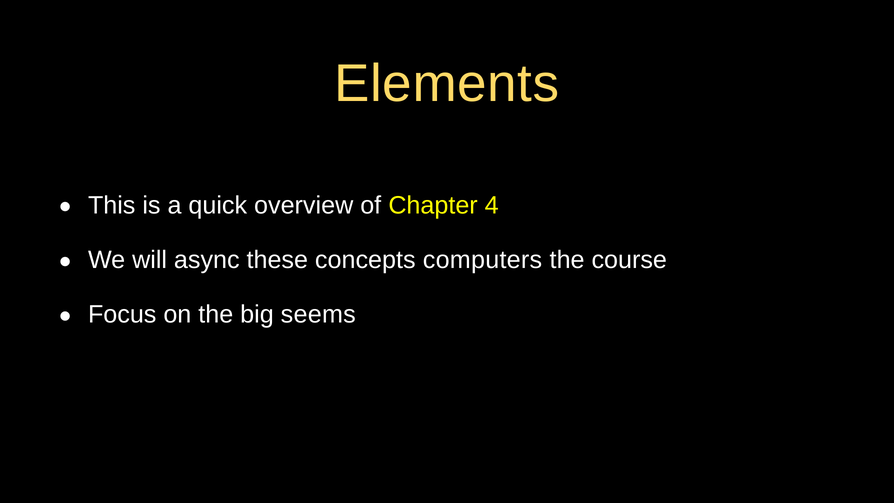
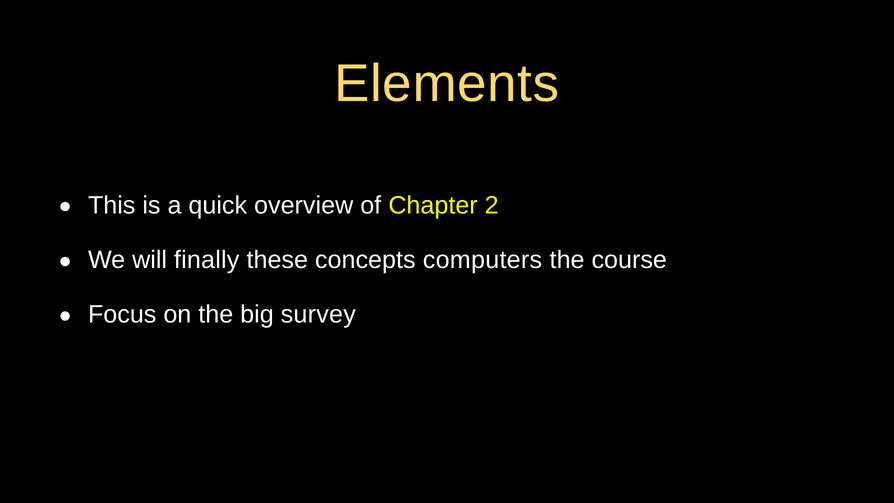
4: 4 -> 2
async: async -> finally
seems: seems -> survey
